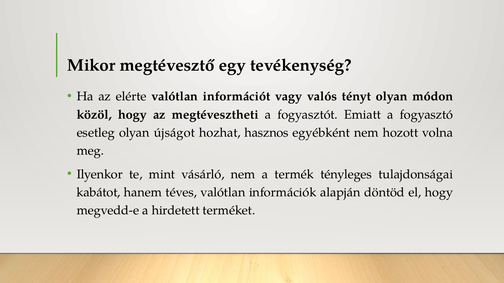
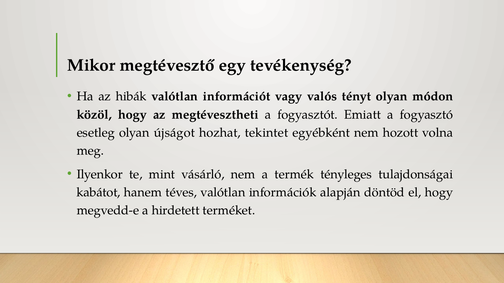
elérte: elérte -> hibák
hasznos: hasznos -> tekintet
